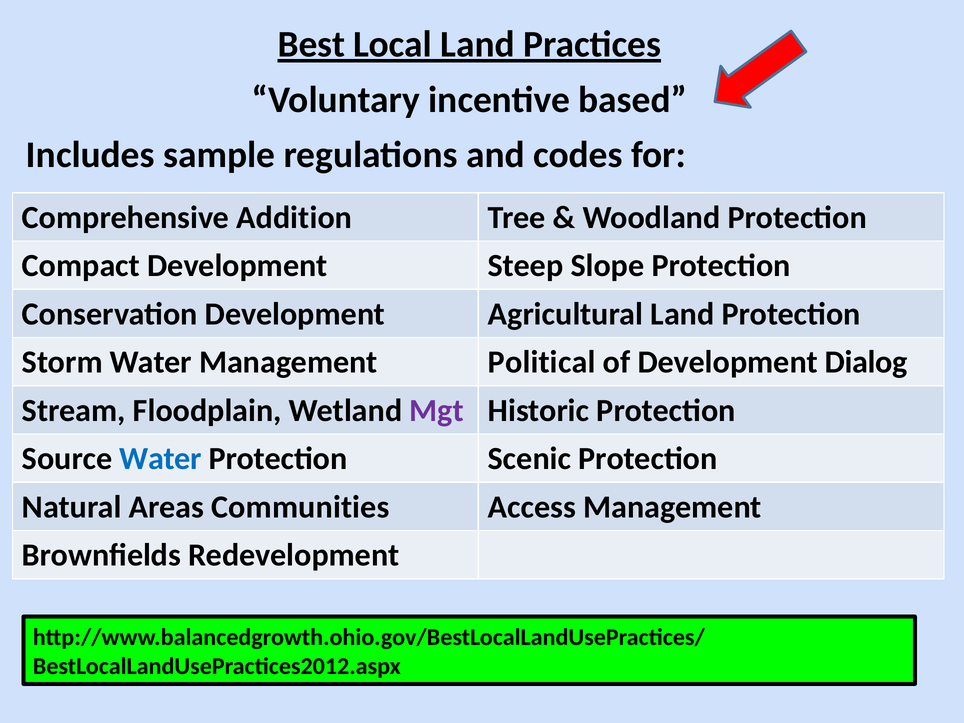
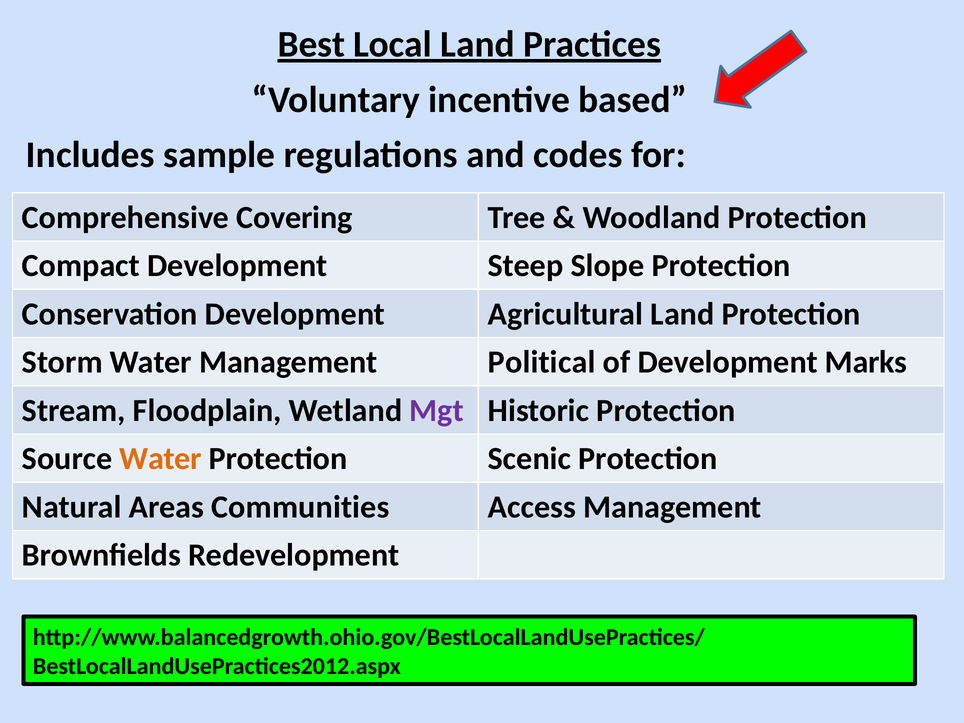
Addition: Addition -> Covering
Dialog: Dialog -> Marks
Water at (160, 459) colour: blue -> orange
